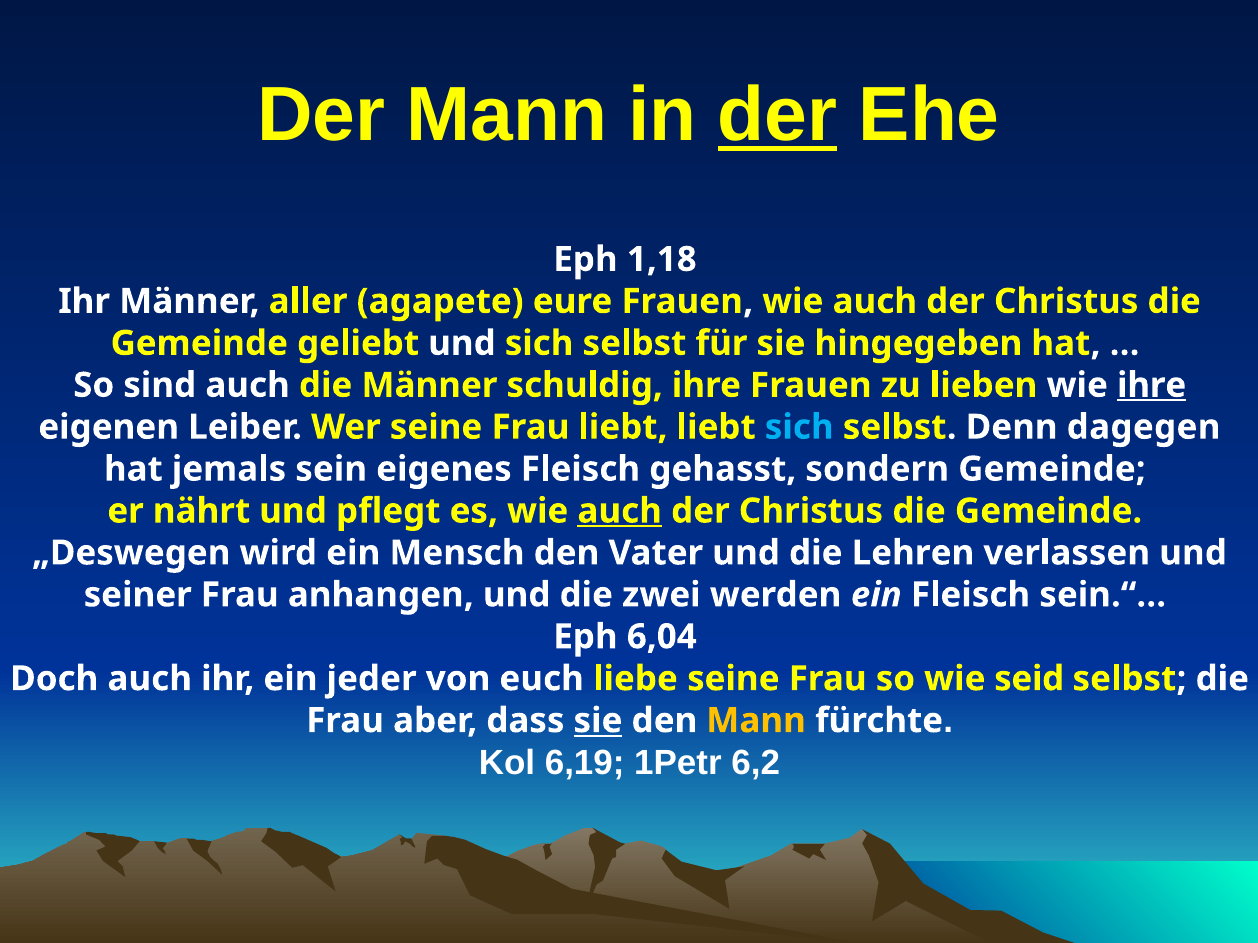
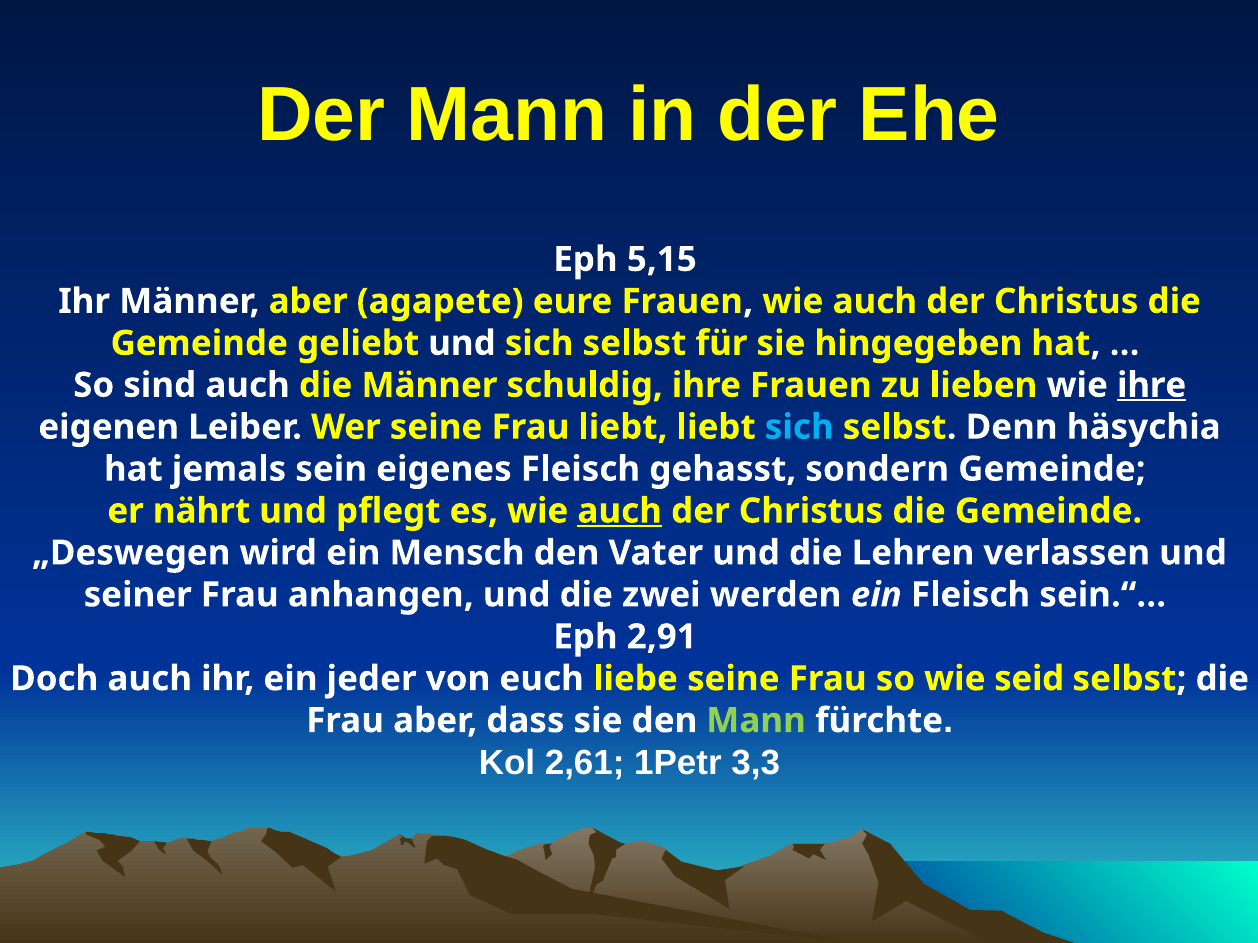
der at (778, 115) underline: present -> none
1,18: 1,18 -> 5,15
Männer aller: aller -> aber
dagegen: dagegen -> häsychia
6,04: 6,04 -> 2,91
sie at (598, 721) underline: present -> none
Mann at (756, 721) colour: yellow -> light green
6,19: 6,19 -> 2,61
6,2: 6,2 -> 3,3
